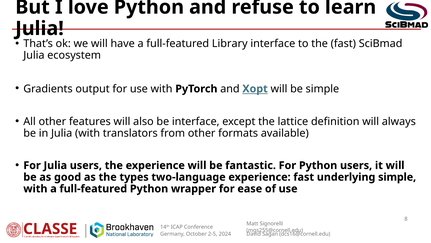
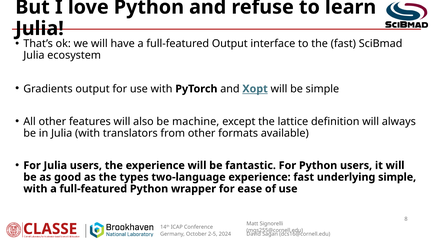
full-featured Library: Library -> Output
be interface: interface -> machine
